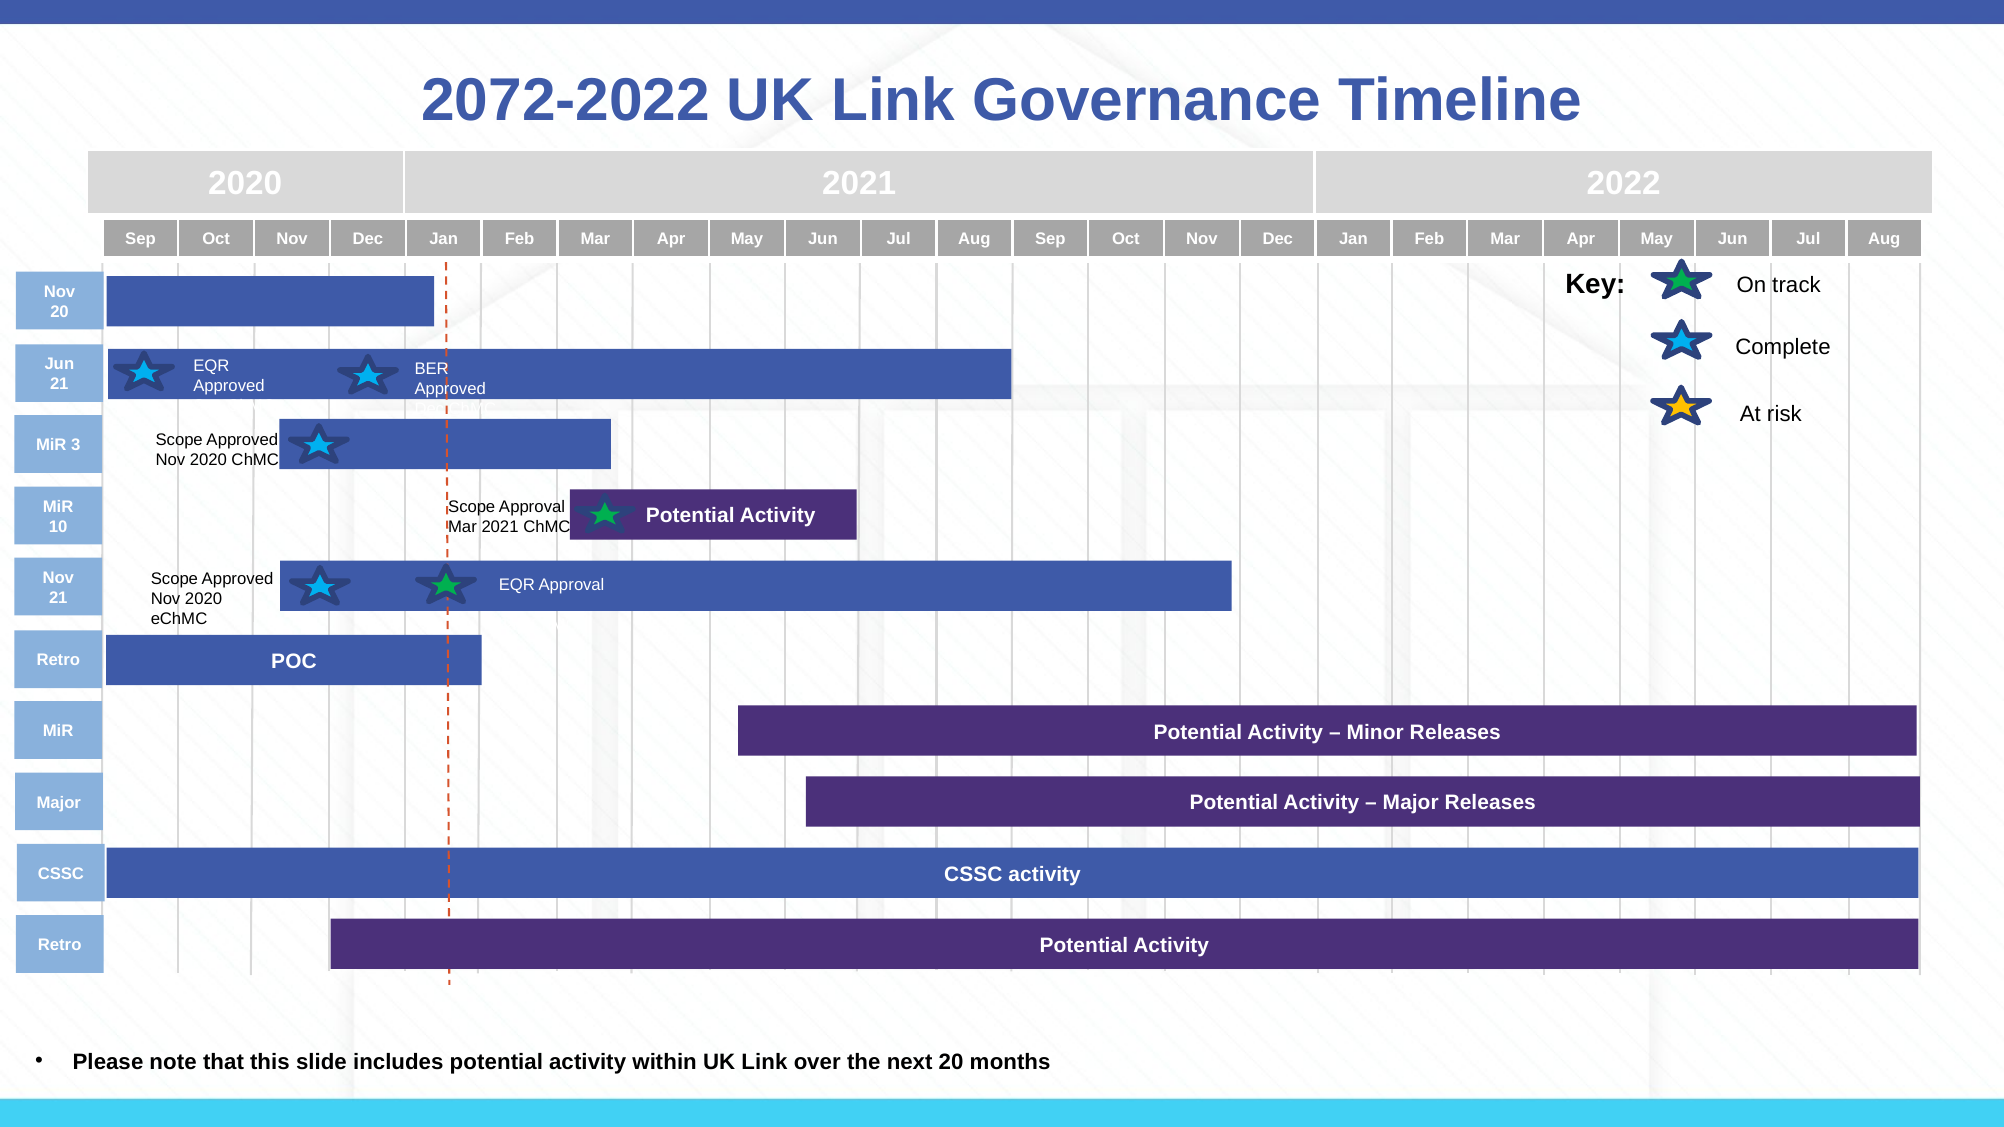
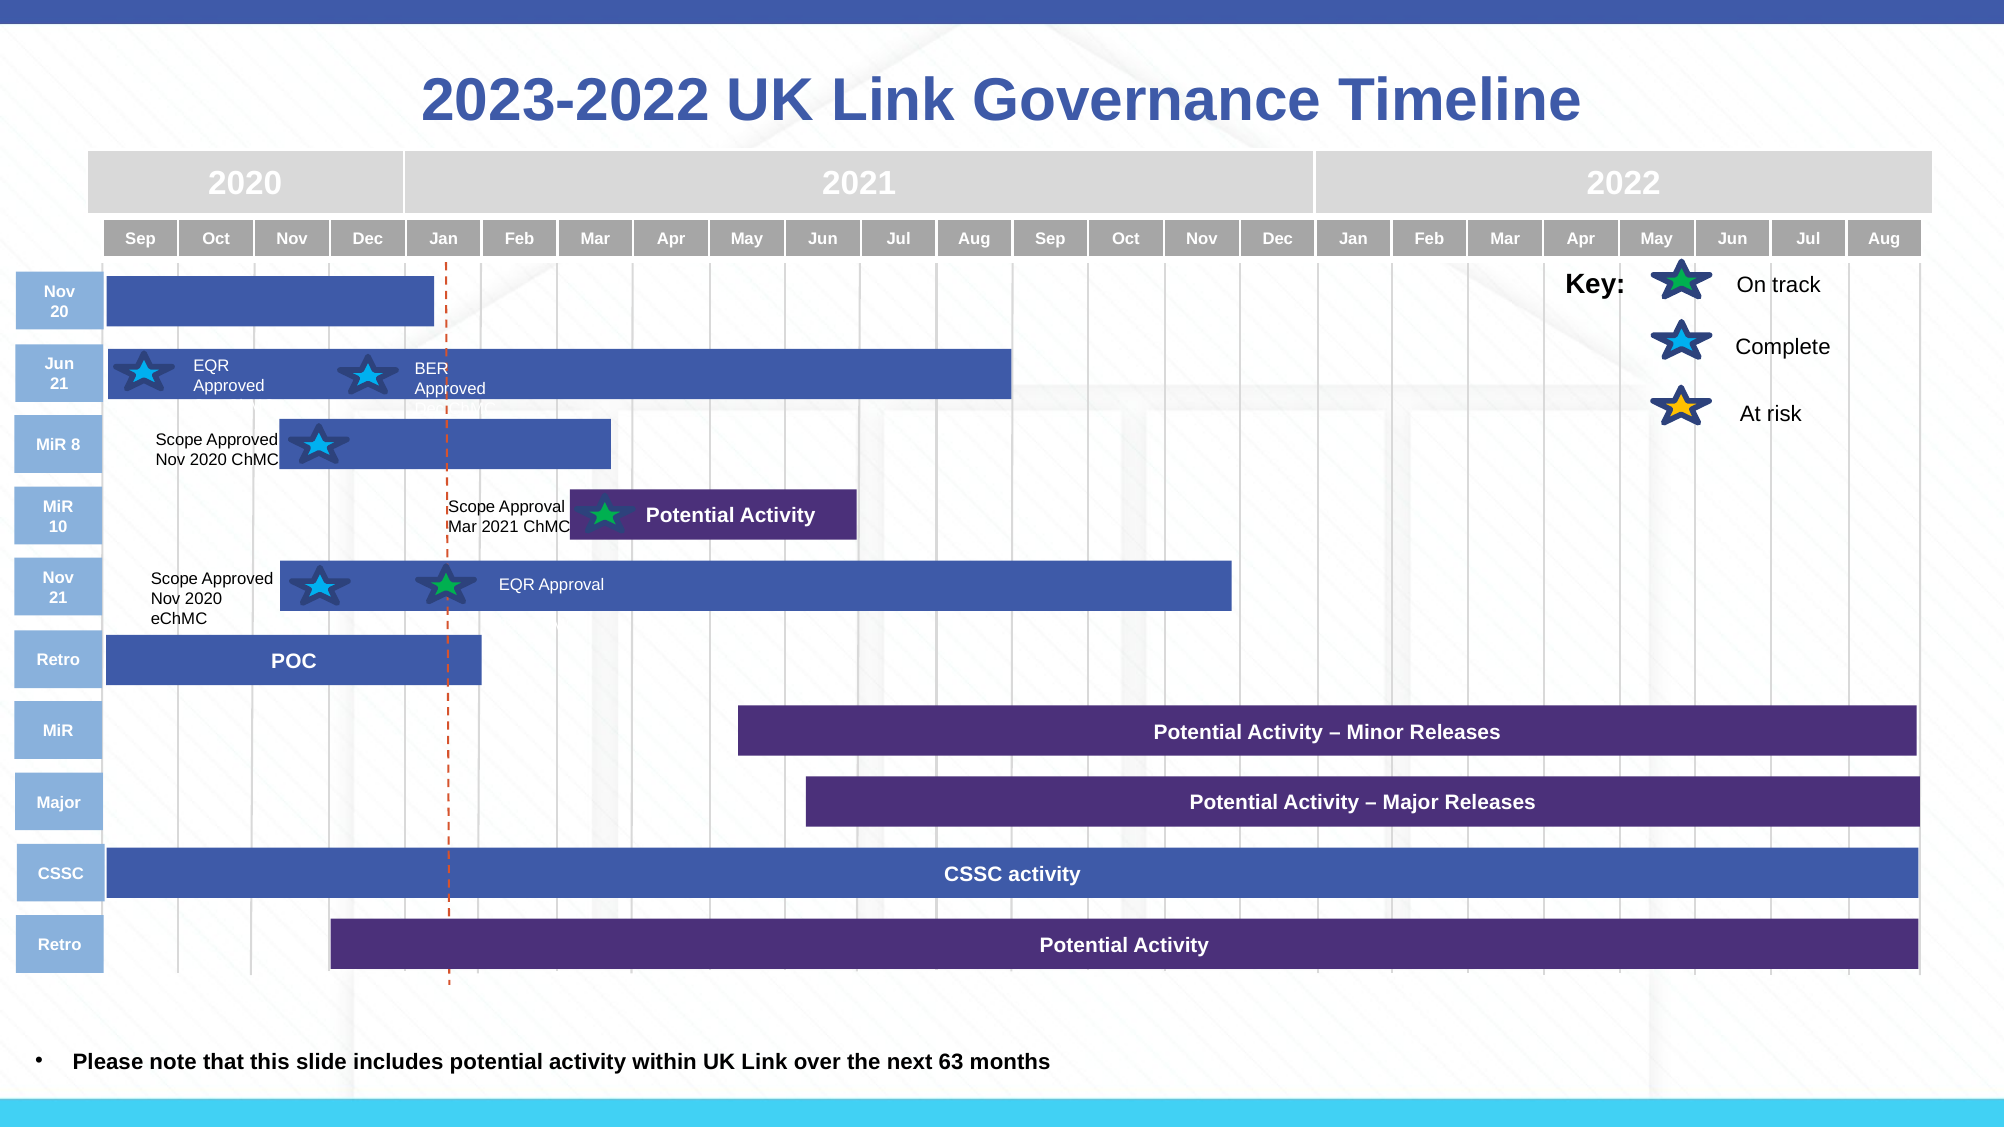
2072-2022: 2072-2022 -> 2023-2022
3: 3 -> 8
next 20: 20 -> 63
